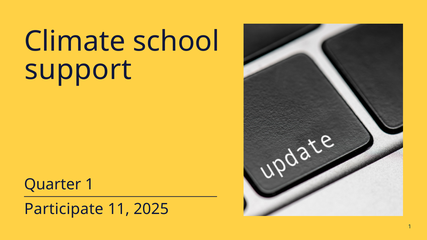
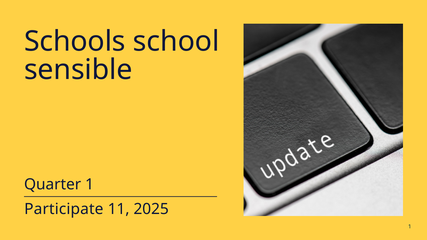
Climate: Climate -> Schools
support: support -> sensible
